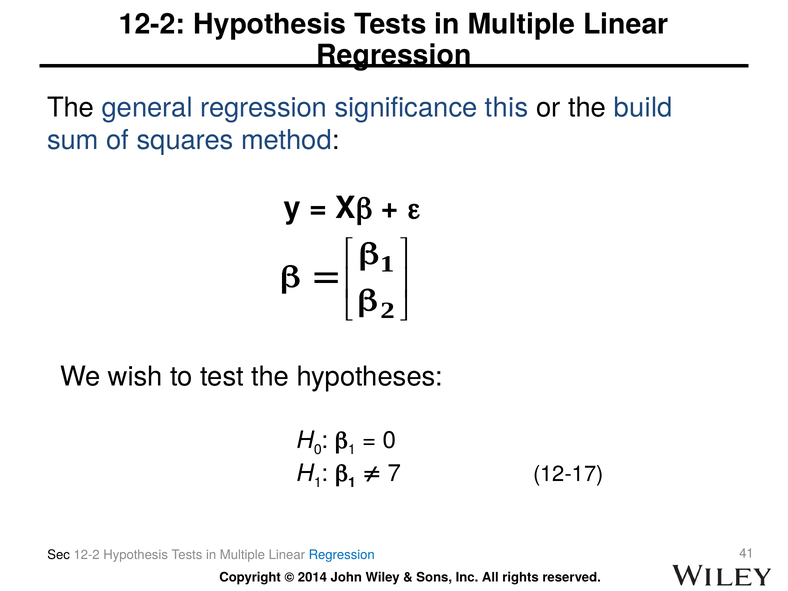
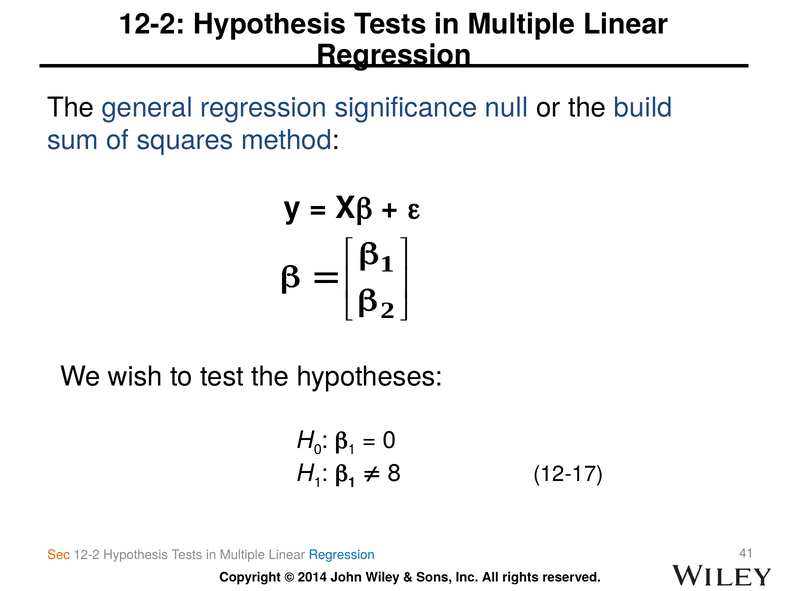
this: this -> null
7: 7 -> 8
Sec colour: black -> orange
